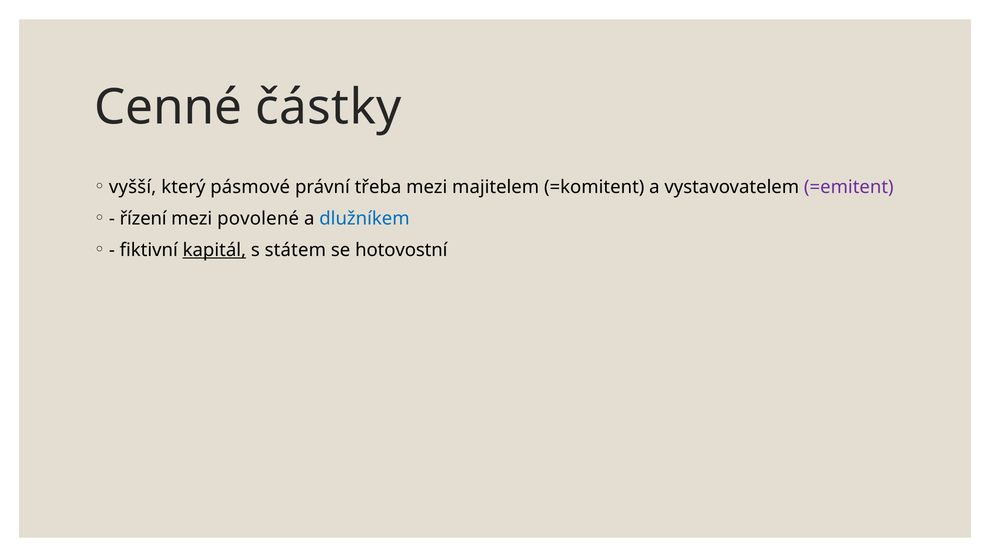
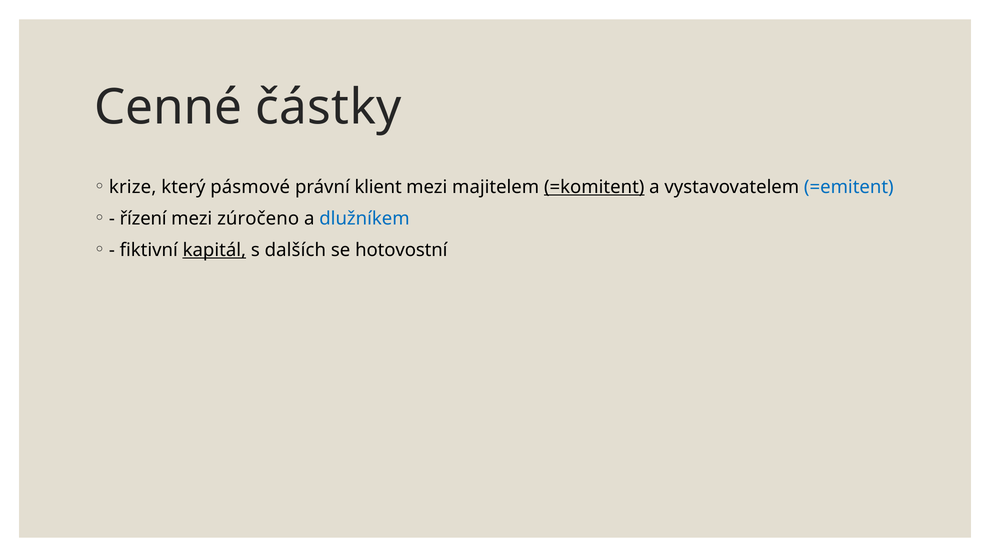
vyšší: vyšší -> krize
třeba: třeba -> klient
=komitent underline: none -> present
=emitent colour: purple -> blue
povolené: povolené -> zúročeno
státem: státem -> dalších
